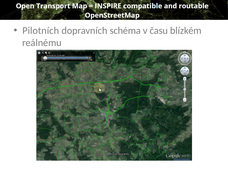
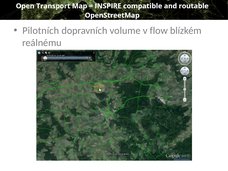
schéma: schéma -> volume
času: času -> flow
